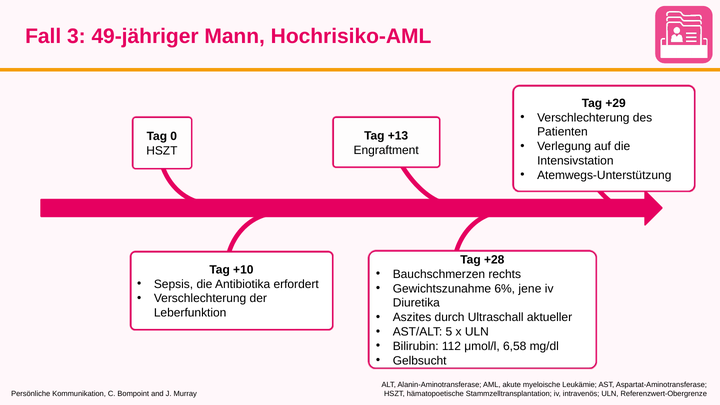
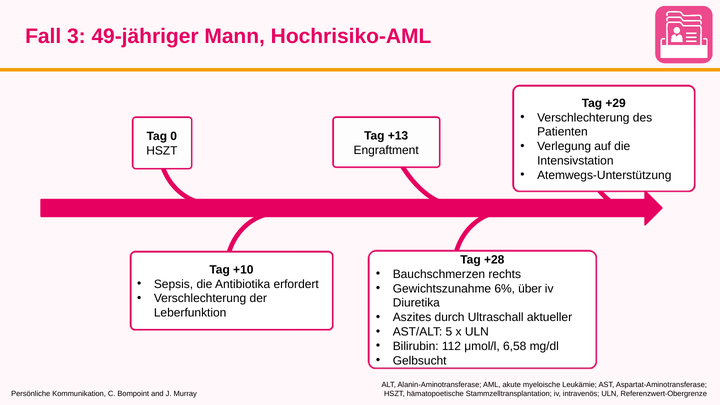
jene: jene -> über
